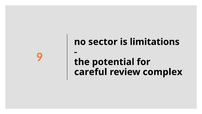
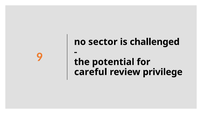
limitations: limitations -> challenged
complex: complex -> privilege
